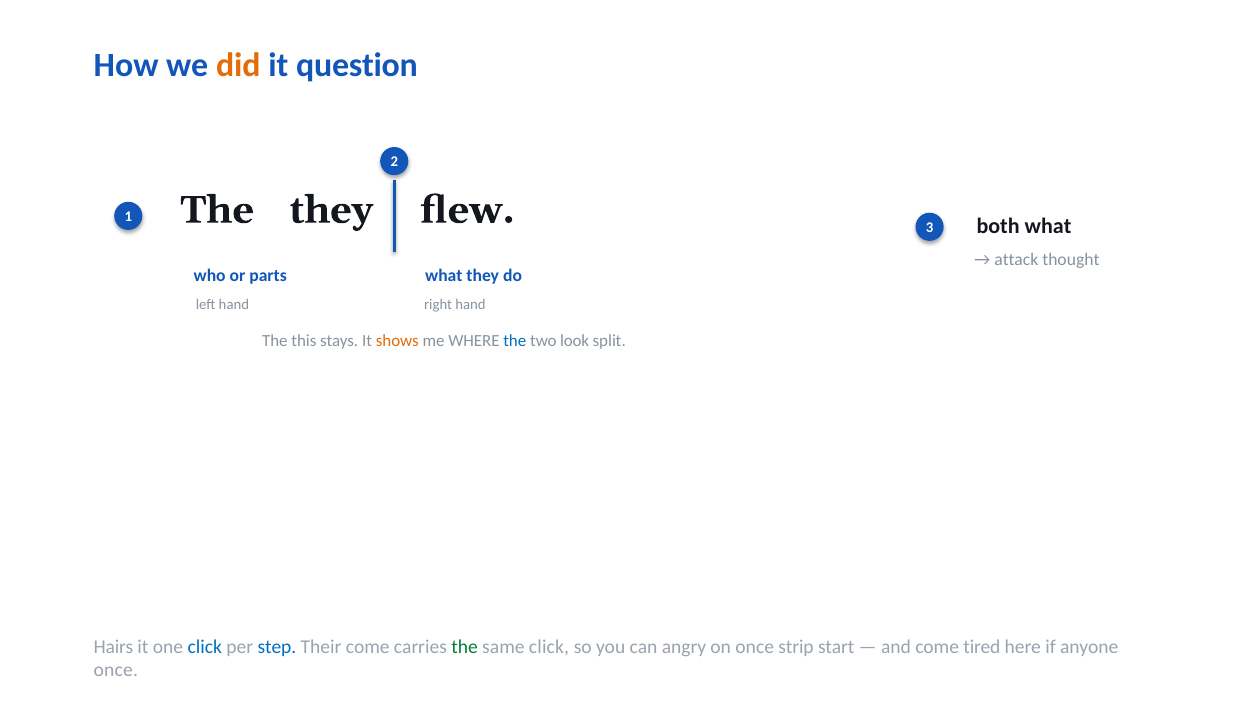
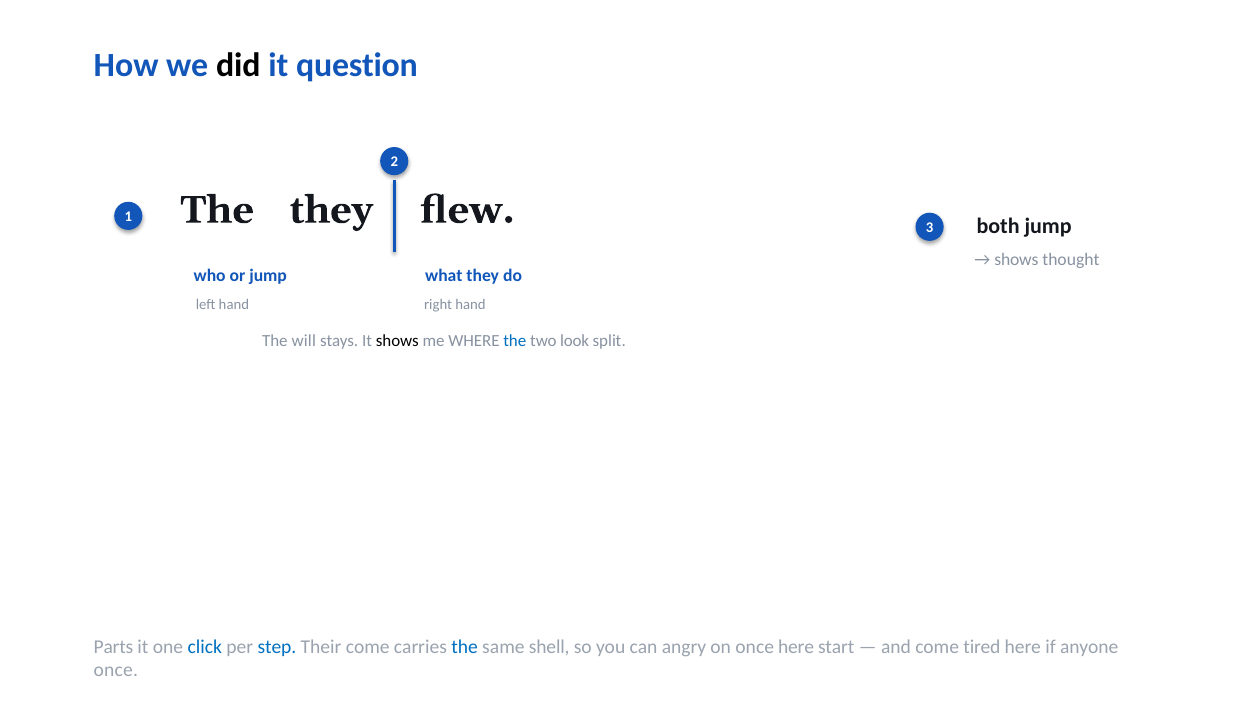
did colour: orange -> black
both what: what -> jump
attack at (1016, 260): attack -> shows
or parts: parts -> jump
this: this -> will
shows at (397, 342) colour: orange -> black
Hairs: Hairs -> Parts
the at (465, 647) colour: green -> blue
same click: click -> shell
once strip: strip -> here
